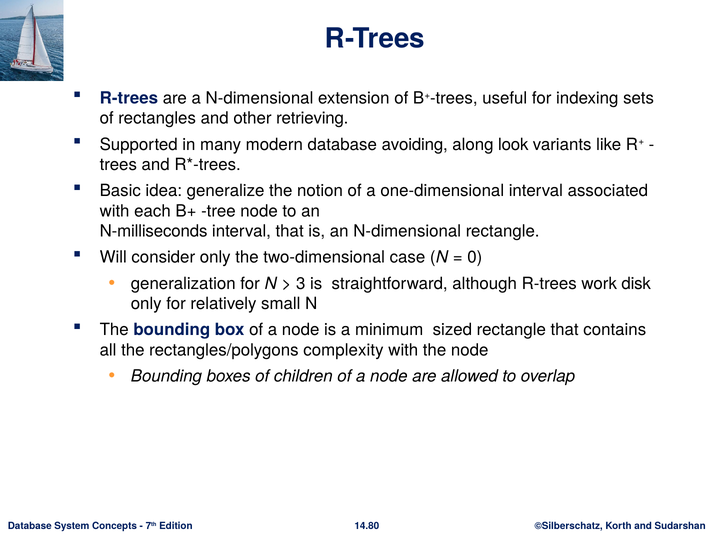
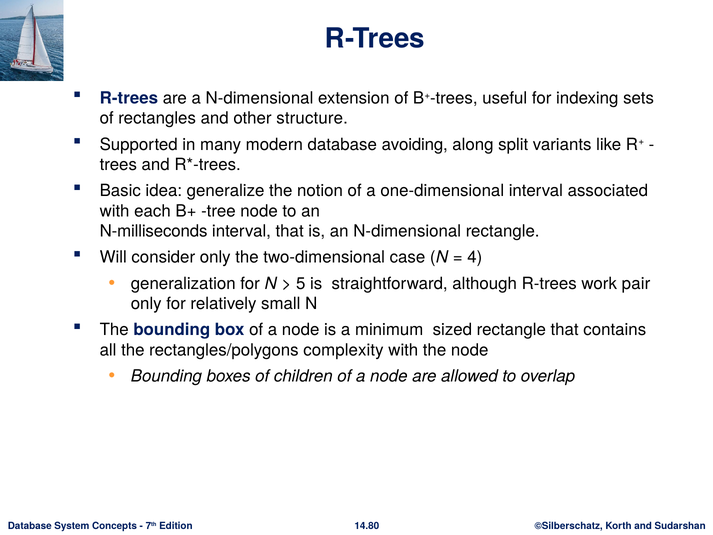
retrieving: retrieving -> structure
look: look -> split
0: 0 -> 4
3: 3 -> 5
disk: disk -> pair
